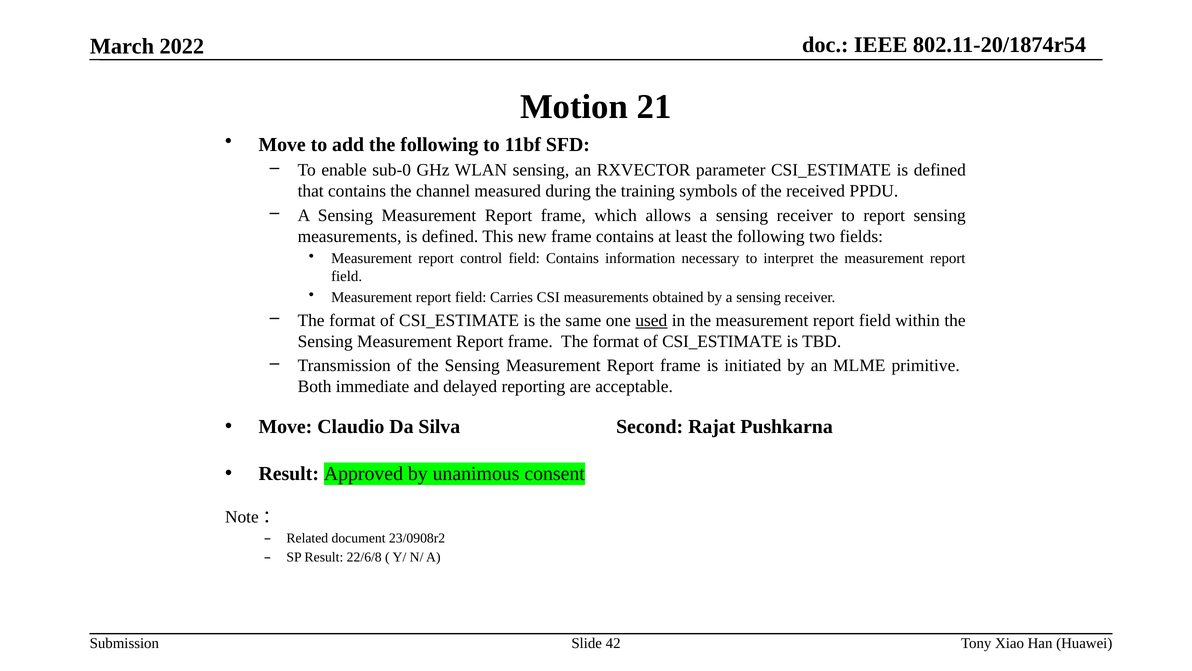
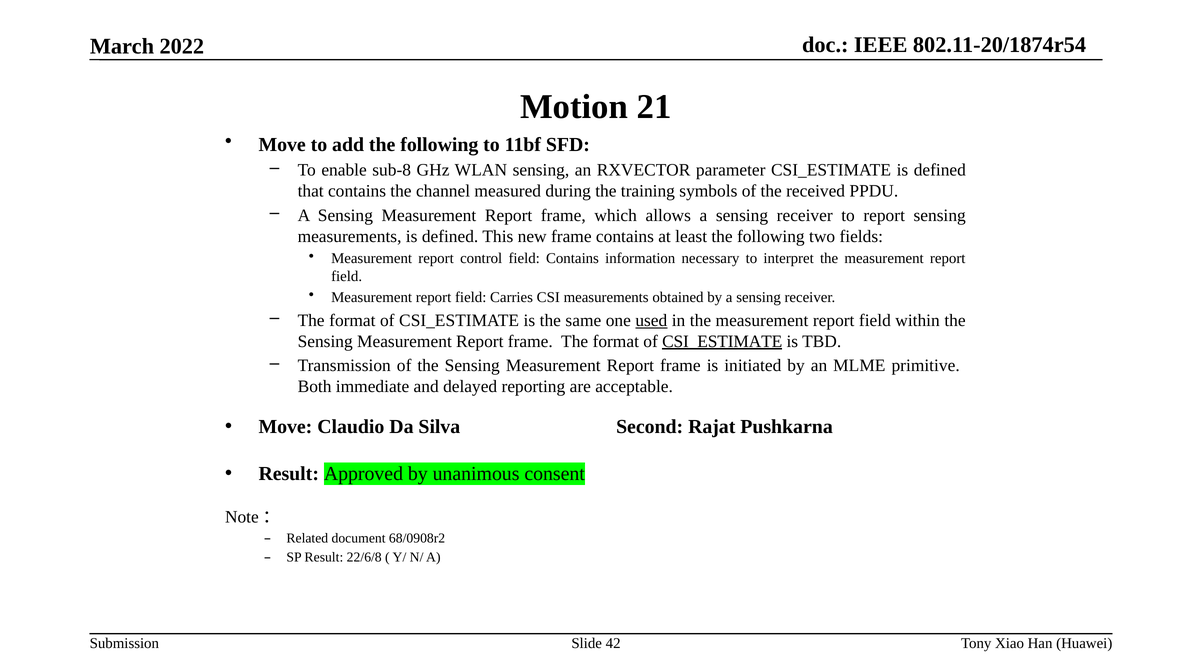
sub-0: sub-0 -> sub-8
CSI_ESTIMATE at (722, 341) underline: none -> present
23/0908r2: 23/0908r2 -> 68/0908r2
